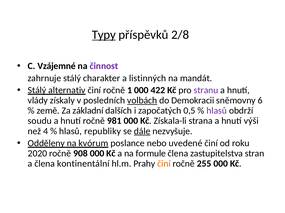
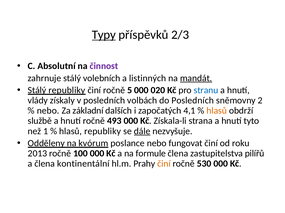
2/8: 2/8 -> 2/3
Vzájemné: Vzájemné -> Absolutní
charakter: charakter -> volebních
mandát underline: none -> present
Stálý alternativ: alternativ -> republiky
1: 1 -> 5
422: 422 -> 020
stranu colour: purple -> blue
volbách underline: present -> none
do Demokracii: Demokracii -> Posledních
6: 6 -> 2
země at (48, 111): země -> nebo
0,5: 0,5 -> 4,1
hlasů at (217, 111) colour: purple -> orange
soudu: soudu -> službě
981: 981 -> 493
výši: výši -> tyto
4: 4 -> 1
uvedené: uvedené -> fungovat
2020: 2020 -> 2013
908: 908 -> 100
stran: stran -> pilířů
255: 255 -> 530
